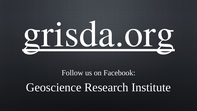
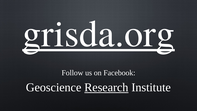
Research underline: none -> present
